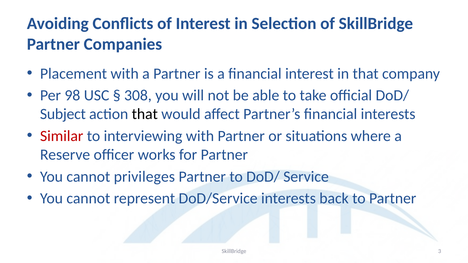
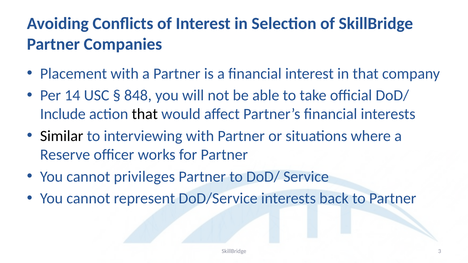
98: 98 -> 14
308: 308 -> 848
Subject: Subject -> Include
Similar colour: red -> black
